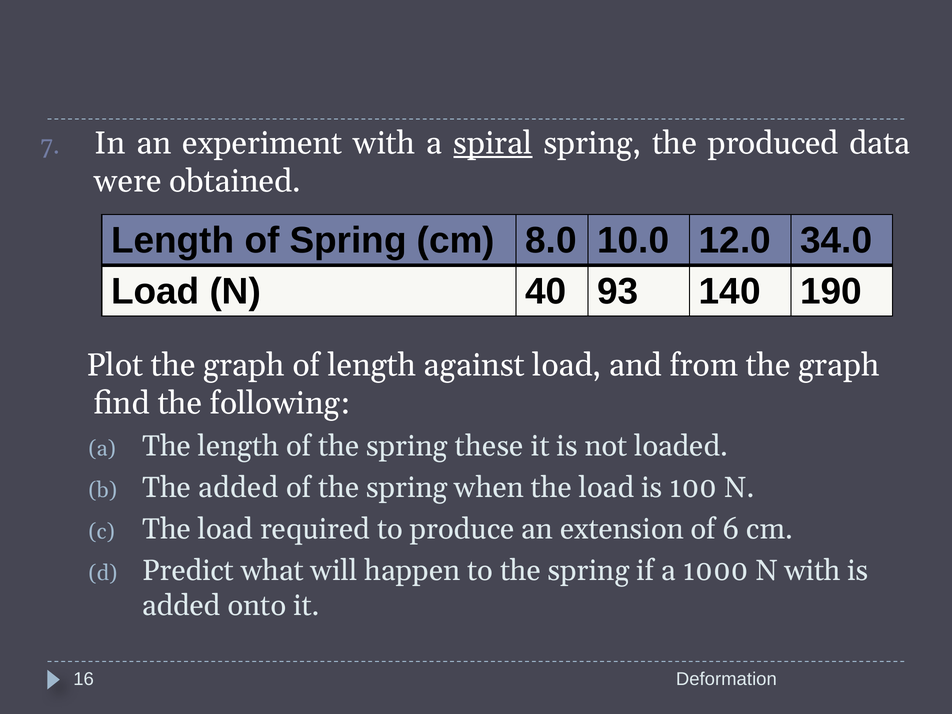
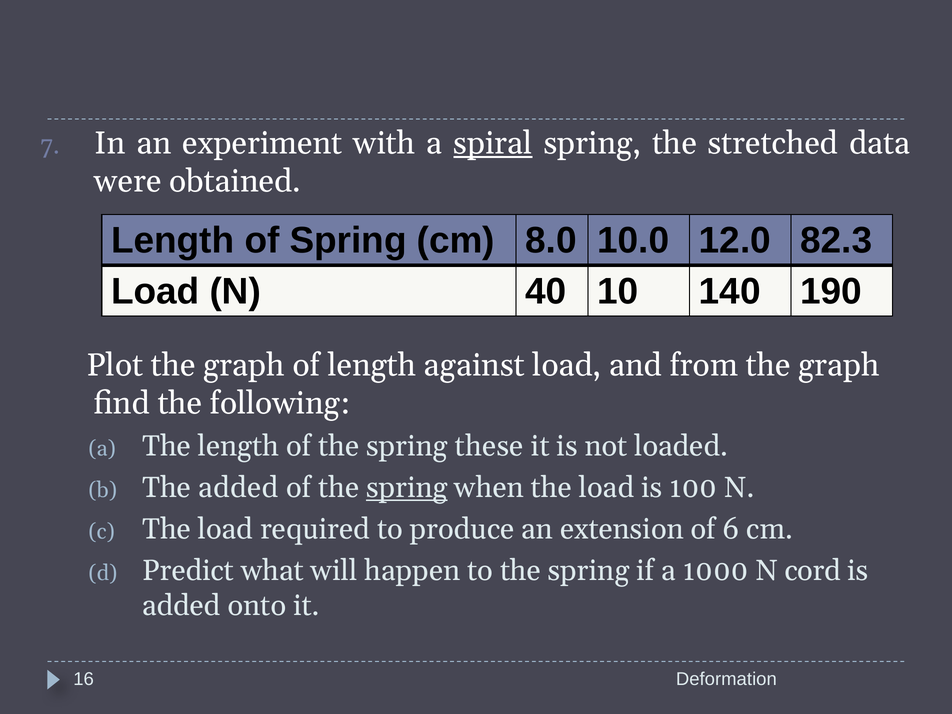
produced: produced -> stretched
34.0: 34.0 -> 82.3
93: 93 -> 10
spring at (407, 488) underline: none -> present
N with: with -> cord
